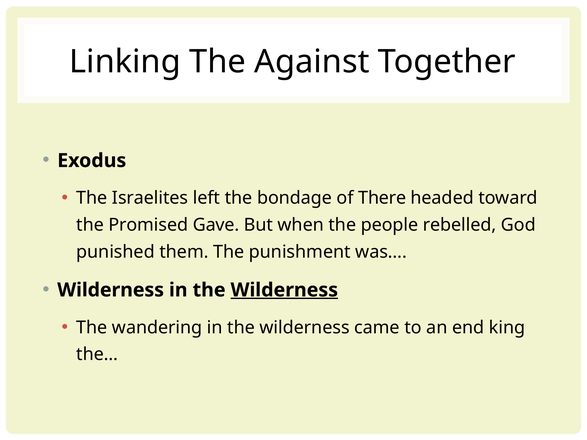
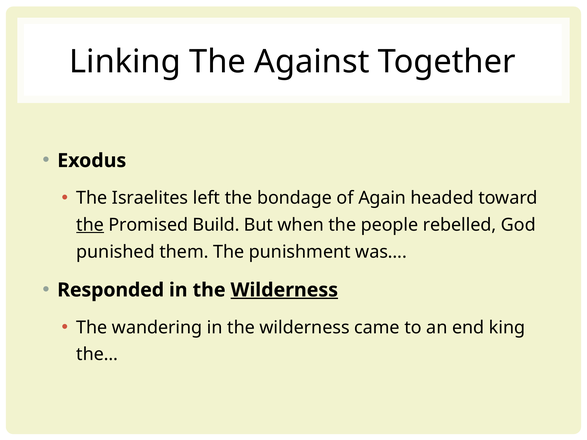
There: There -> Again
the at (90, 225) underline: none -> present
Gave: Gave -> Build
Wilderness at (111, 290): Wilderness -> Responded
